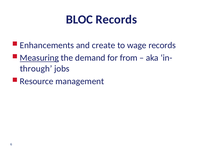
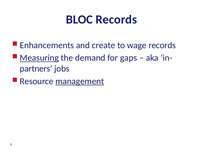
from: from -> gaps
through: through -> partners
management underline: none -> present
